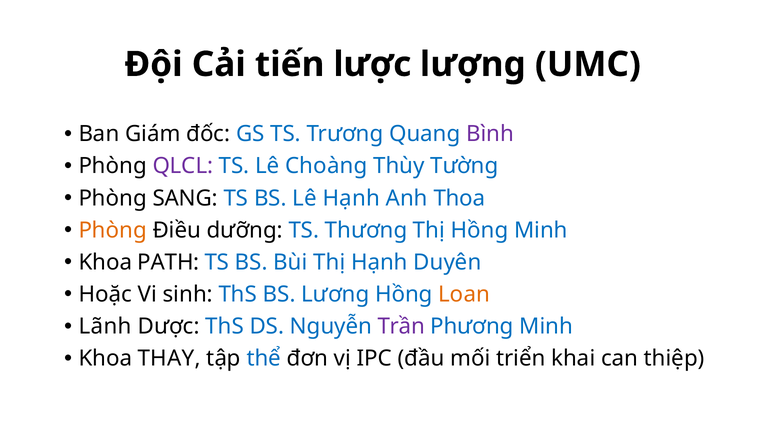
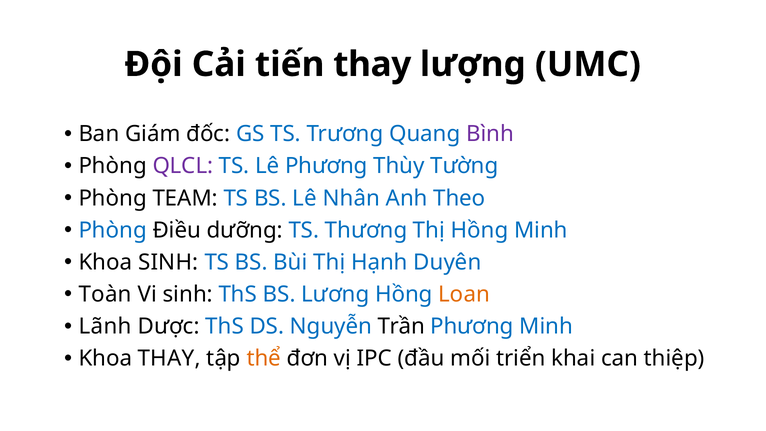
tiến lược: lược -> thay
Lê Choàng: Choàng -> Phương
SANG: SANG -> TEAM
Lê Hạnh: Hạnh -> Nhân
Thoa: Thoa -> Theo
Phòng at (113, 230) colour: orange -> blue
PATH: PATH -> SINH
Hoặc: Hoặc -> Toàn
Trần colour: purple -> black
thể colour: blue -> orange
